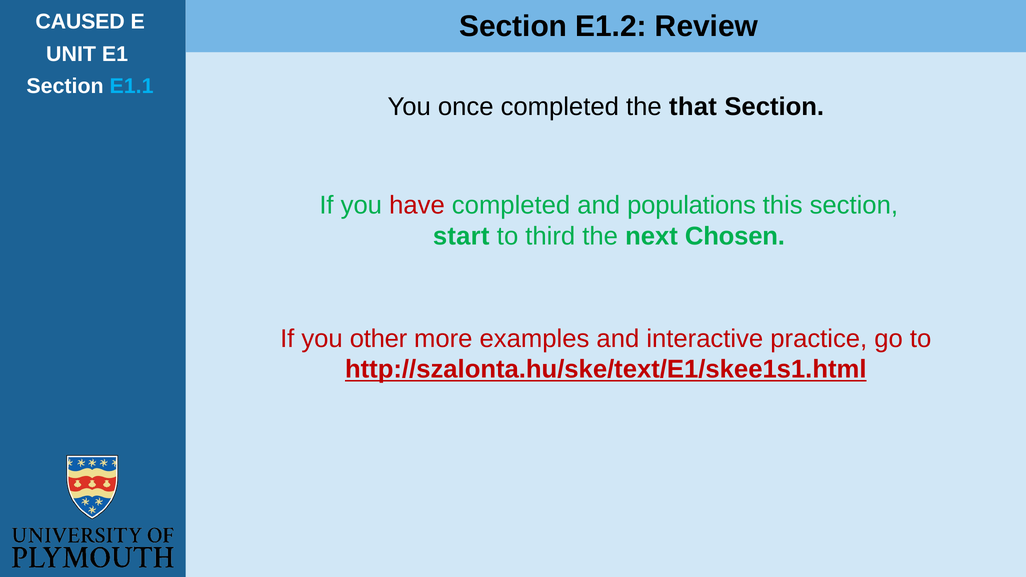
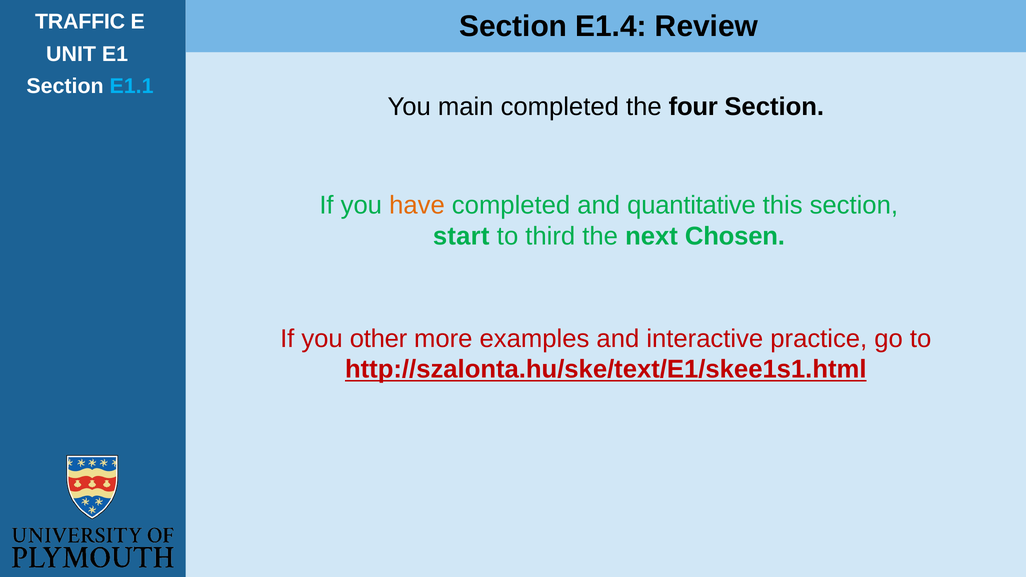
CAUSED: CAUSED -> TRAFFIC
E1.2: E1.2 -> E1.4
once: once -> main
that: that -> four
have colour: red -> orange
populations: populations -> quantitative
